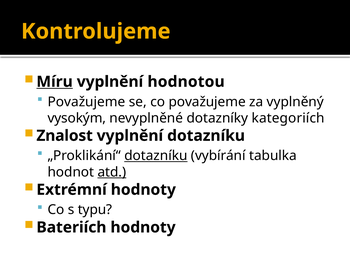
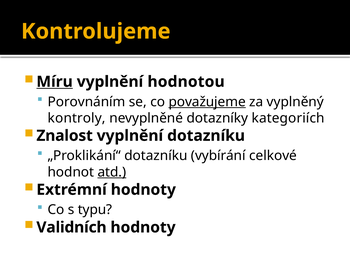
Považujeme at (86, 102): Považujeme -> Porovnáním
považujeme at (207, 102) underline: none -> present
vysokým: vysokým -> kontroly
dotazníku at (156, 156) underline: present -> none
tabulka: tabulka -> celkové
Bateriích: Bateriích -> Validních
